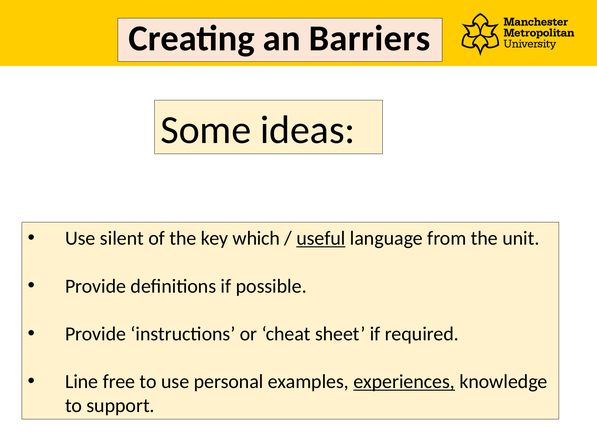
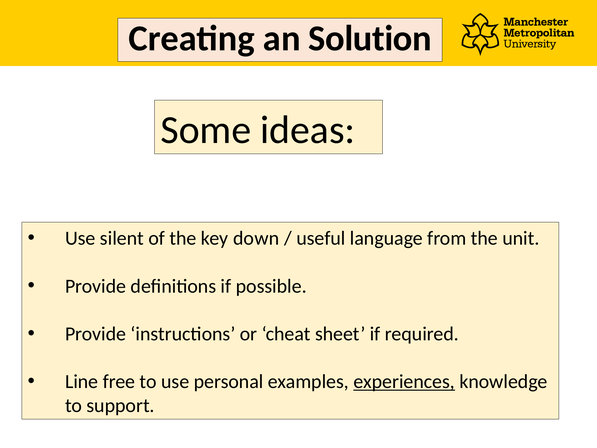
Barriers: Barriers -> Solution
which: which -> down
useful underline: present -> none
